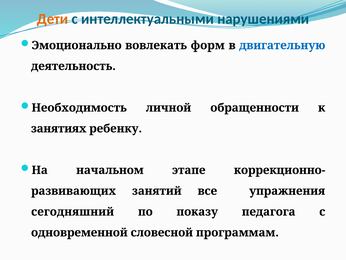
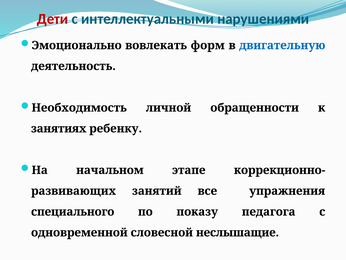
Дети colour: orange -> red
сегодняшний: сегодняшний -> специального
программам: программам -> неслышащие
